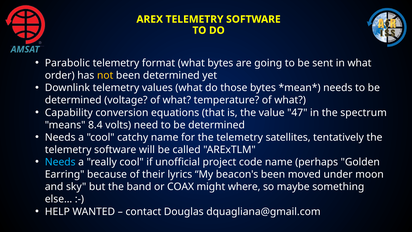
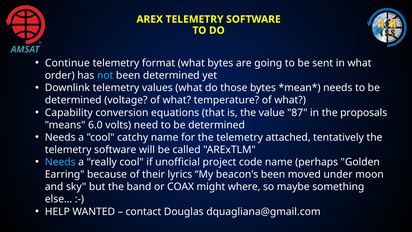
Parabolic: Parabolic -> Continue
not colour: yellow -> light blue
47: 47 -> 87
spectrum: spectrum -> proposals
8.4: 8.4 -> 6.0
satellites: satellites -> attached
